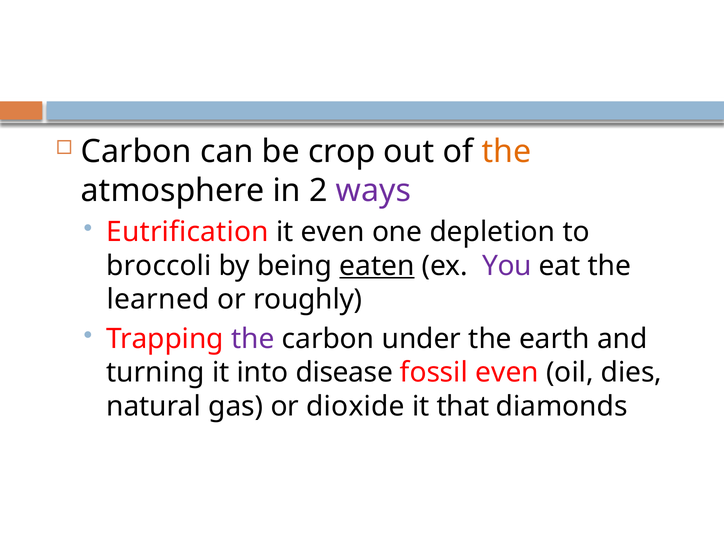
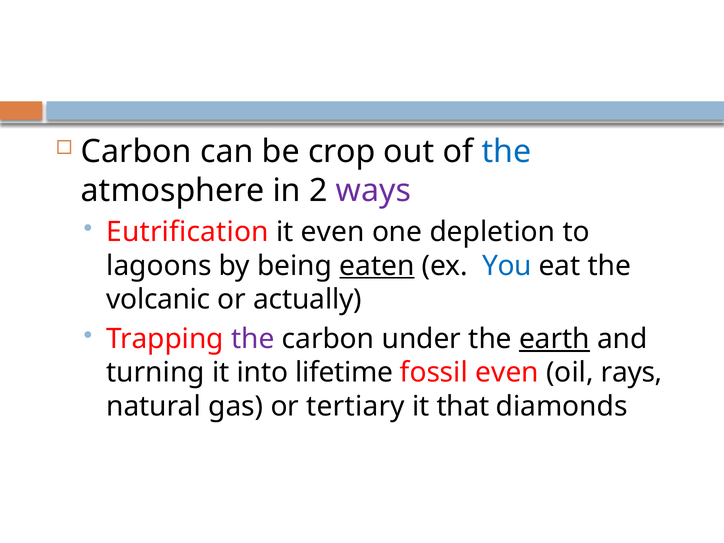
the at (506, 152) colour: orange -> blue
broccoli: broccoli -> lagoons
You colour: purple -> blue
learned: learned -> volcanic
roughly: roughly -> actually
earth underline: none -> present
disease: disease -> lifetime
dies: dies -> rays
dioxide: dioxide -> tertiary
